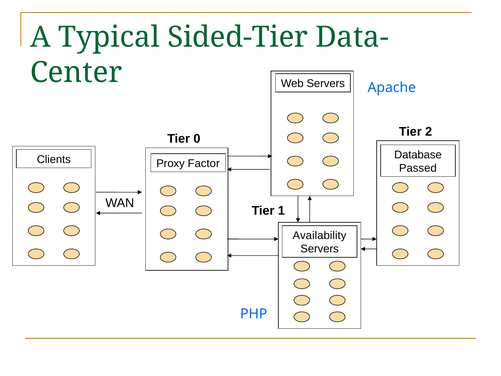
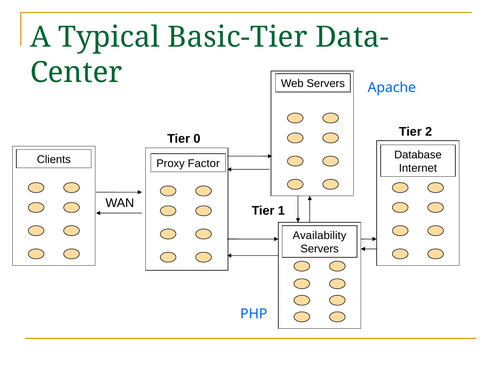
Sided-Tier: Sided-Tier -> Basic-Tier
Passed: Passed -> Internet
